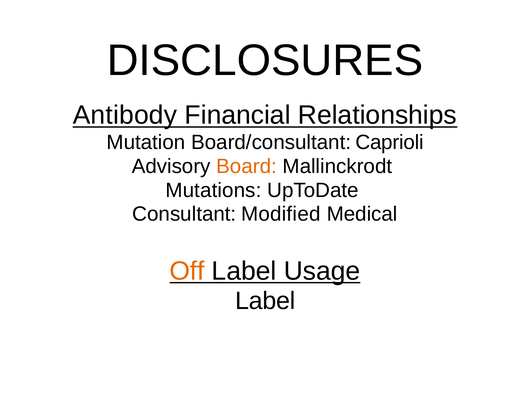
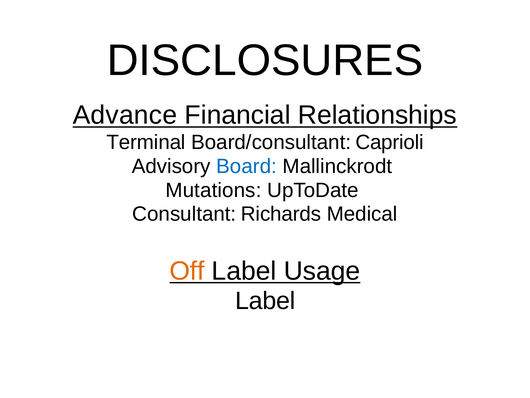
Antibody: Antibody -> Advance
Mutation: Mutation -> Terminal
Board colour: orange -> blue
Modified: Modified -> Richards
